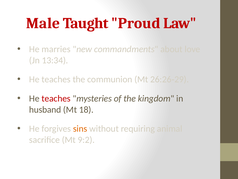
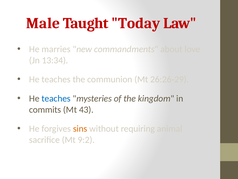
Proud: Proud -> Today
teaches at (56, 98) colour: red -> blue
husband: husband -> commits
18: 18 -> 43
